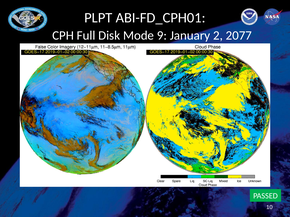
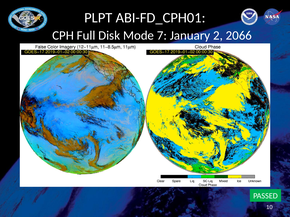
9: 9 -> 7
2077: 2077 -> 2066
